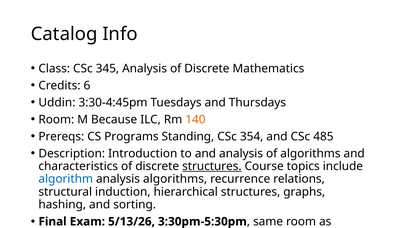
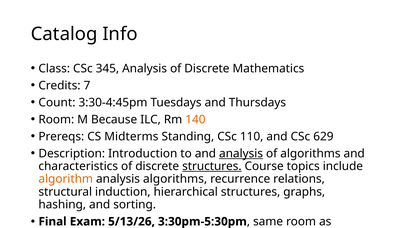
6: 6 -> 7
Uddin: Uddin -> Count
Programs: Programs -> Midterms
354: 354 -> 110
485: 485 -> 629
analysis at (241, 153) underline: none -> present
algorithm colour: blue -> orange
